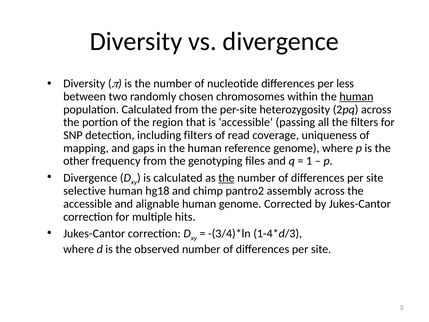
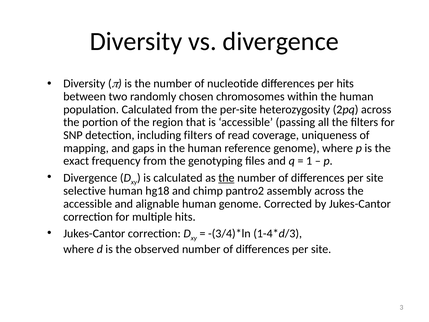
per less: less -> hits
human at (356, 96) underline: present -> none
other: other -> exact
